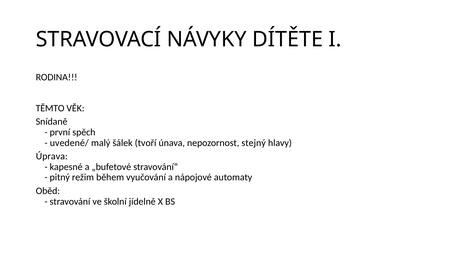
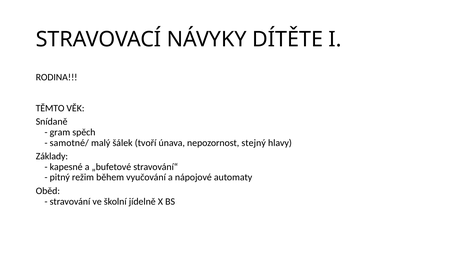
první: první -> gram
uvedené/: uvedené/ -> samotné/
Úprava: Úprava -> Základy
